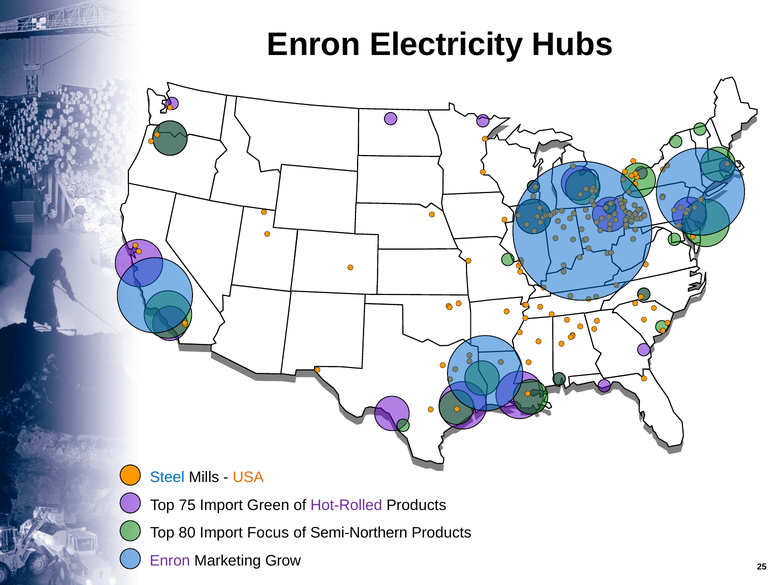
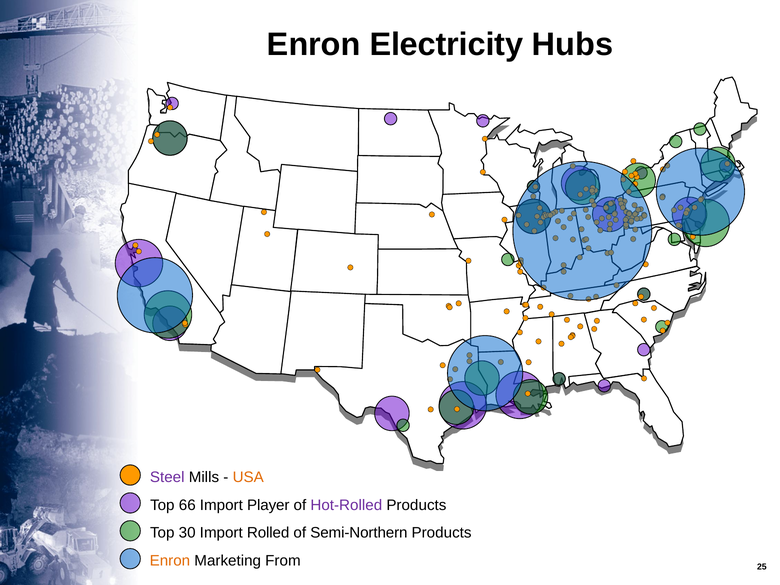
Steel colour: blue -> purple
75: 75 -> 66
Green: Green -> Player
80: 80 -> 30
Focus: Focus -> Rolled
Enron at (170, 561) colour: purple -> orange
Grow: Grow -> From
